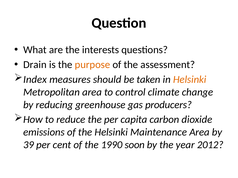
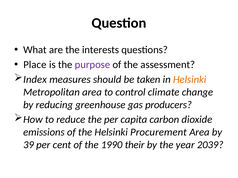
Drain: Drain -> Place
purpose colour: orange -> purple
Maintenance: Maintenance -> Procurement
soon: soon -> their
2012: 2012 -> 2039
